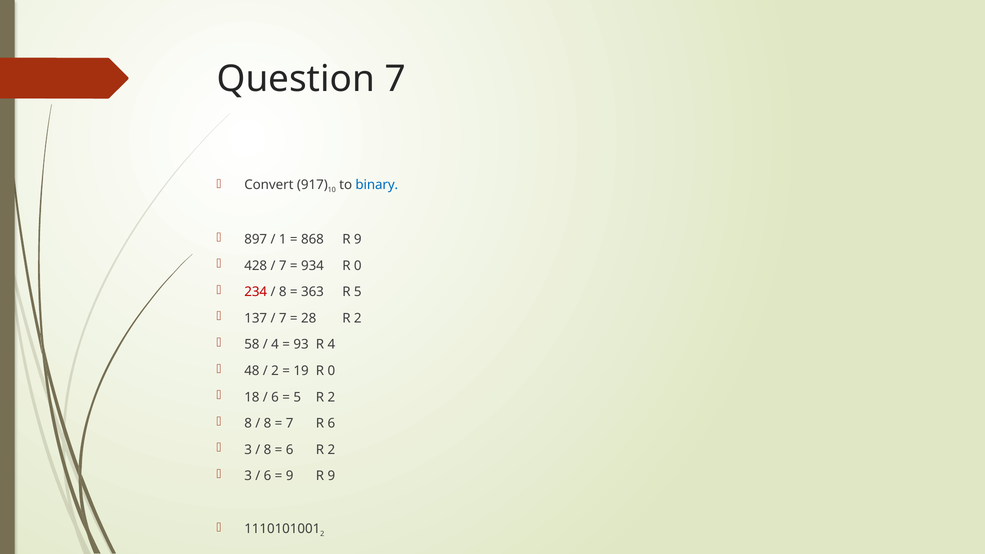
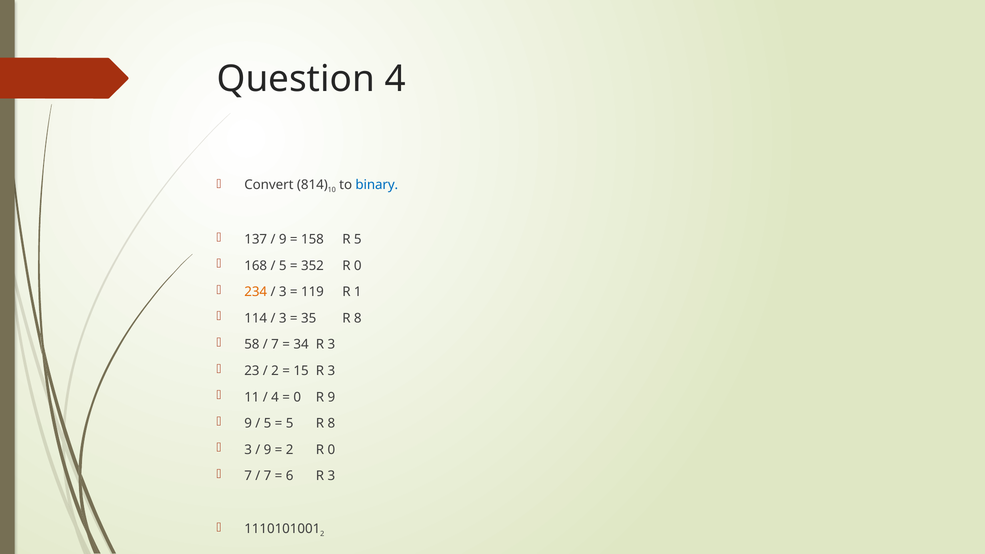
Question 7: 7 -> 4
917: 917 -> 814
897: 897 -> 137
1 at (283, 239): 1 -> 9
868: 868 -> 158
9 at (358, 239): 9 -> 5
428: 428 -> 168
7 at (283, 266): 7 -> 5
934: 934 -> 352
234 colour: red -> orange
8 at (283, 292): 8 -> 3
363: 363 -> 119
R 5: 5 -> 1
137: 137 -> 114
7 at (283, 318): 7 -> 3
28: 28 -> 35
2 at (358, 318): 2 -> 8
4 at (275, 345): 4 -> 7
93: 93 -> 34
4 at (331, 345): 4 -> 3
48: 48 -> 23
19: 19 -> 15
0 at (331, 371): 0 -> 3
18: 18 -> 11
6 at (275, 397): 6 -> 4
5 at (297, 397): 5 -> 0
2 at (331, 397): 2 -> 9
8 at (248, 423): 8 -> 9
8 at (268, 423): 8 -> 5
7 at (290, 423): 7 -> 5
6 at (331, 423): 6 -> 8
8 at (268, 450): 8 -> 9
6 at (290, 450): 6 -> 2
2 at (331, 450): 2 -> 0
3 at (248, 476): 3 -> 7
6 at (268, 476): 6 -> 7
9 at (290, 476): 9 -> 6
9 at (331, 476): 9 -> 3
